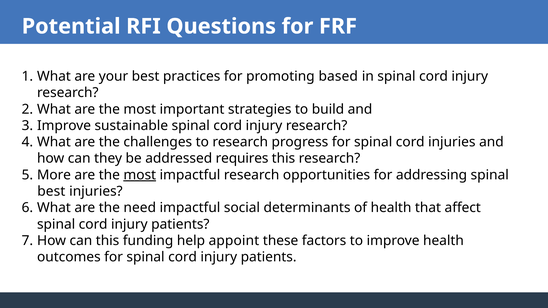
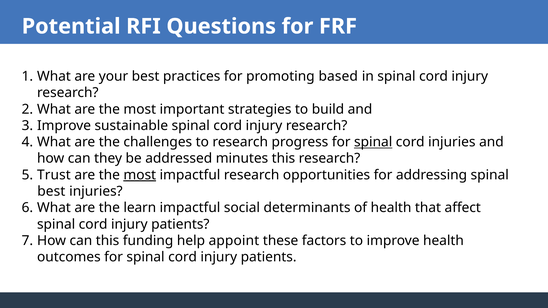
spinal at (373, 142) underline: none -> present
requires: requires -> minutes
More: More -> Trust
need: need -> learn
